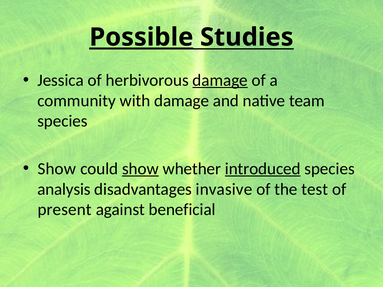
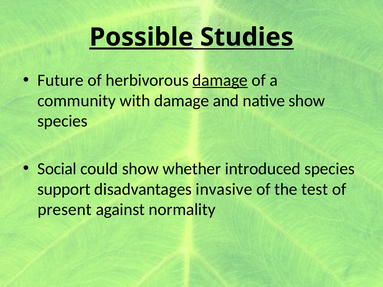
Jessica: Jessica -> Future
native team: team -> show
Show at (57, 169): Show -> Social
show at (140, 169) underline: present -> none
introduced underline: present -> none
analysis: analysis -> support
beneficial: beneficial -> normality
